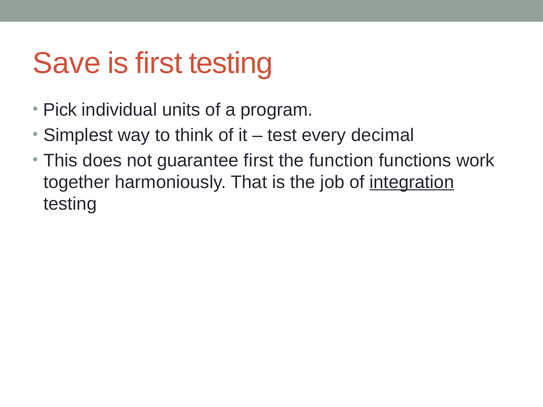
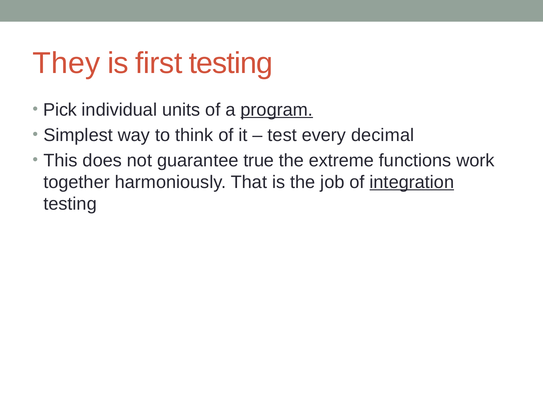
Save: Save -> They
program underline: none -> present
guarantee first: first -> true
function: function -> extreme
